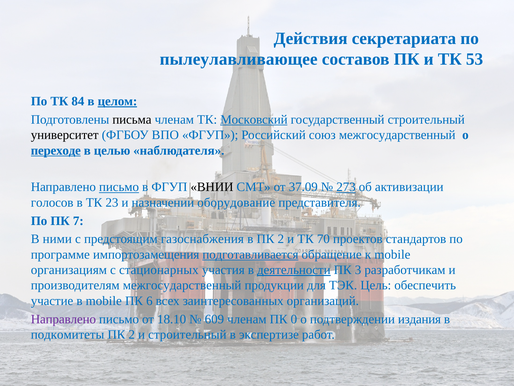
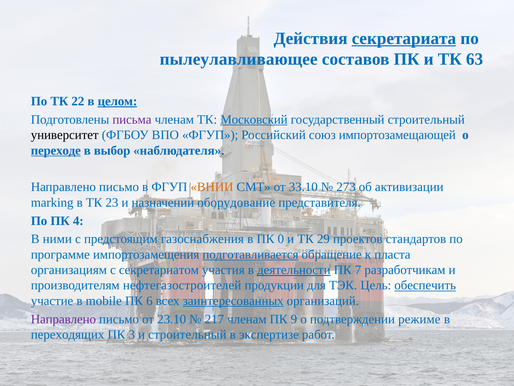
секретариата underline: none -> present
53: 53 -> 63
84: 84 -> 22
письма colour: black -> purple
союз межгосударственный: межгосударственный -> импортозамещающей
целью: целью -> выбор
письмо at (119, 187) underline: present -> none
ВНИИ colour: black -> orange
37.09: 37.09 -> 33.10
273 underline: present -> none
голосов: голосов -> marking
7: 7 -> 4
в ПК 2: 2 -> 0
70: 70 -> 29
к mobile: mobile -> пласта
стационарных: стационарных -> секретариатом
3: 3 -> 7
производителям межгосударственный: межгосударственный -> нефтегазостроителей
обеспечить underline: none -> present
заинтересованных underline: none -> present
18.10: 18.10 -> 23.10
609: 609 -> 217
0: 0 -> 9
издания: издания -> режиме
подкомитеты: подкомитеты -> переходящих
2 at (132, 334): 2 -> 3
